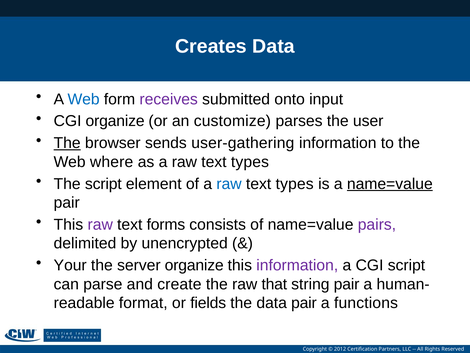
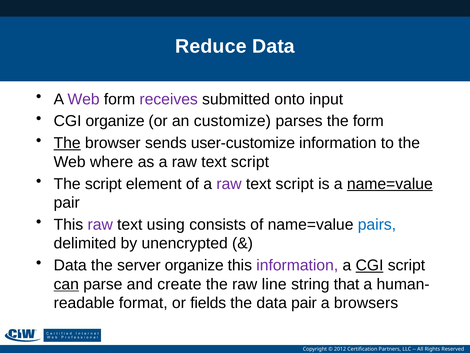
Creates: Creates -> Reduce
Web at (84, 99) colour: blue -> purple
the user: user -> form
user-gathering: user-gathering -> user-customize
types at (250, 162): types -> script
raw at (229, 184) colour: blue -> purple
types at (295, 184): types -> script
forms: forms -> using
pairs colour: purple -> blue
Your at (70, 265): Your -> Data
CGI at (370, 265) underline: none -> present
can underline: none -> present
that: that -> line
string pair: pair -> that
functions: functions -> browsers
